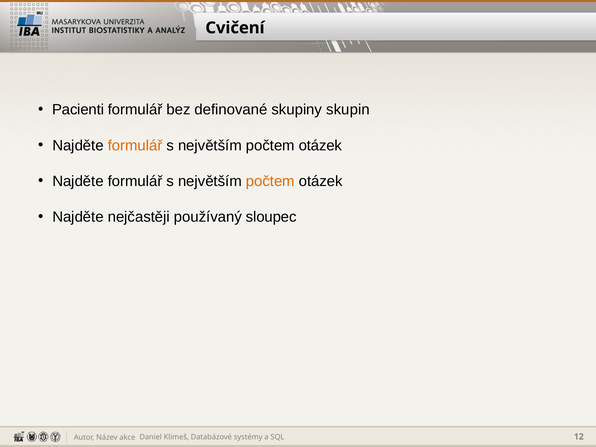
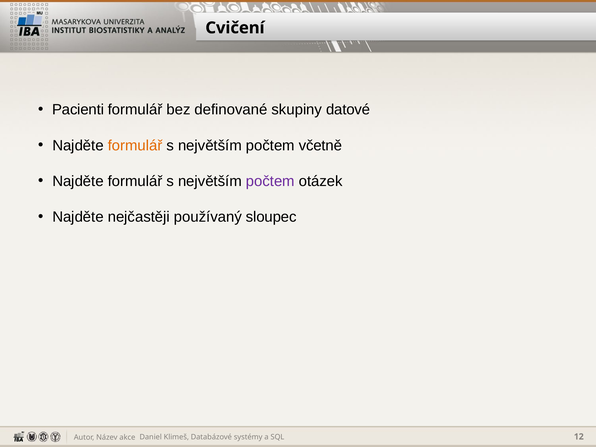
skupin: skupin -> datové
otázek at (320, 145): otázek -> včetně
počtem at (270, 181) colour: orange -> purple
